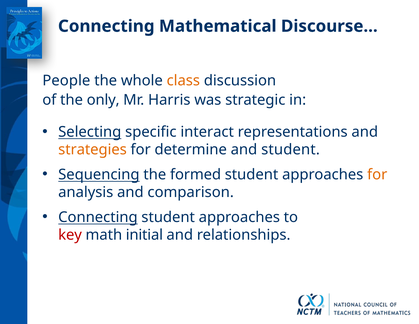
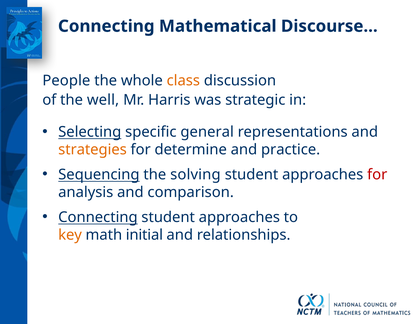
only: only -> well
interact: interact -> general
and student: student -> practice
formed: formed -> solving
for at (377, 174) colour: orange -> red
key colour: red -> orange
